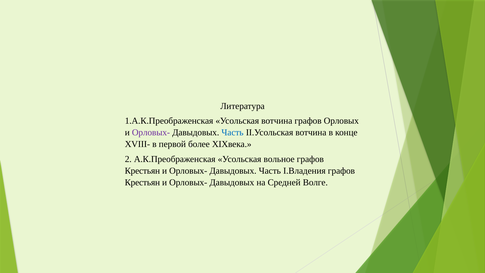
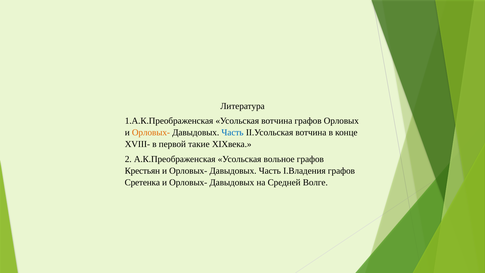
Орловых- at (151, 133) colour: purple -> orange
более: более -> такие
Крестьян at (142, 182): Крестьян -> Сретенка
